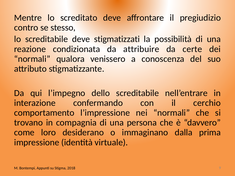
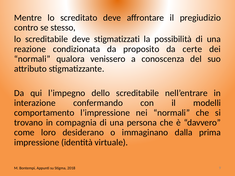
attribuire: attribuire -> proposito
cerchio: cerchio -> modelli
